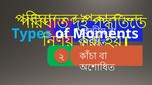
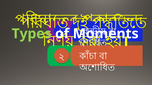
Types colour: light blue -> light green
